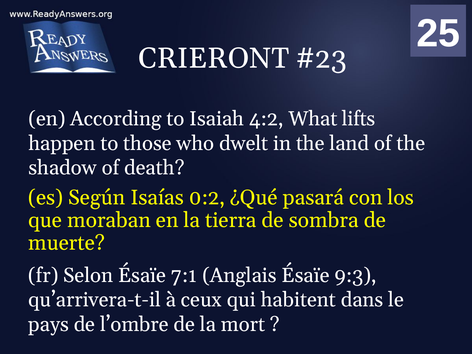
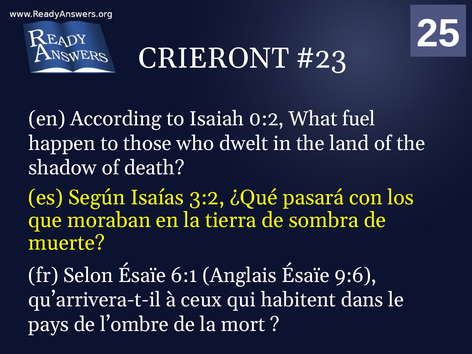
4:2: 4:2 -> 0:2
lifts: lifts -> fuel
0:2: 0:2 -> 3:2
7:1: 7:1 -> 6:1
9:3: 9:3 -> 9:6
